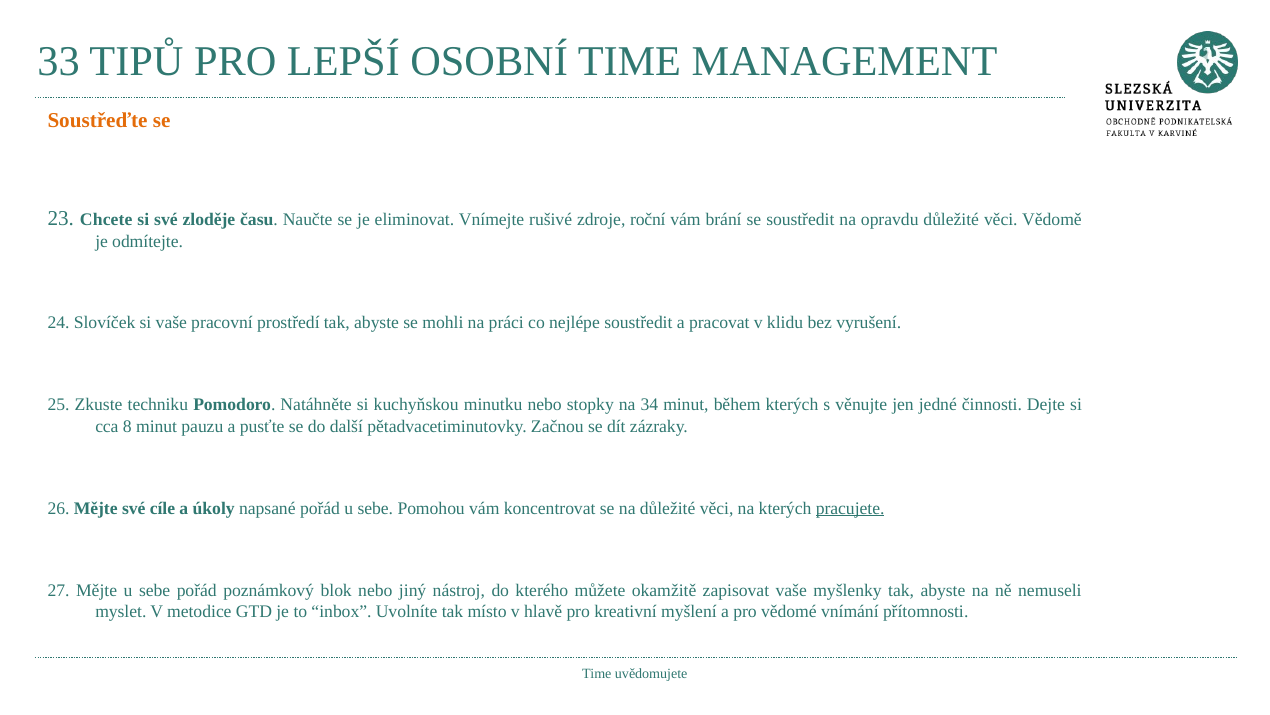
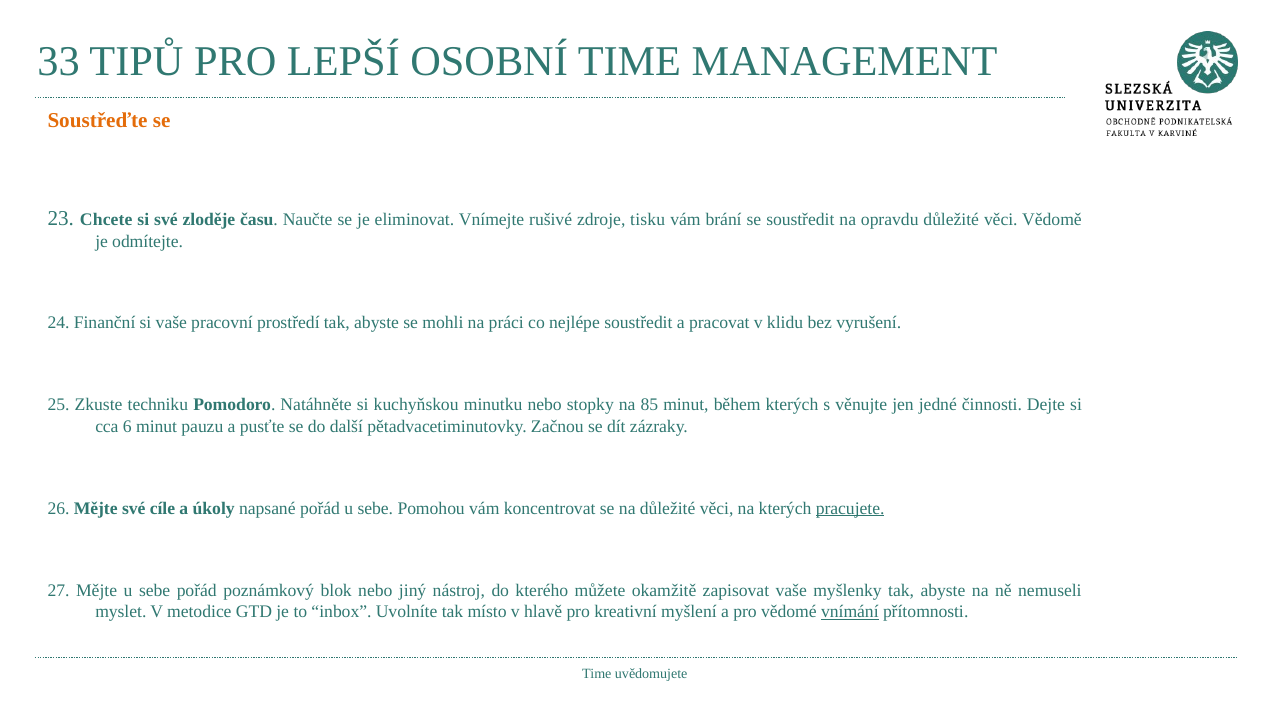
roční: roční -> tisku
Slovíček: Slovíček -> Finanční
34: 34 -> 85
8: 8 -> 6
vnímání underline: none -> present
